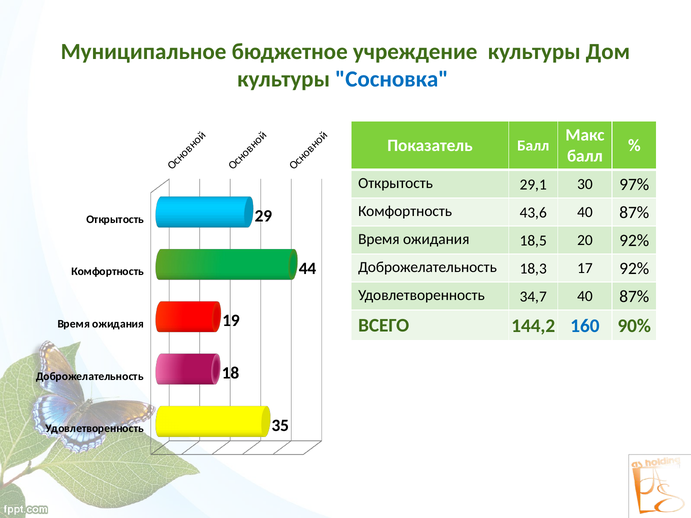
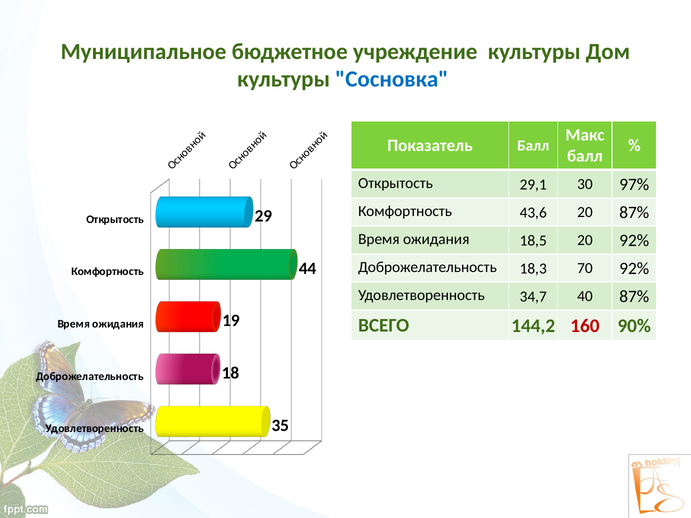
43,6 40: 40 -> 20
17: 17 -> 70
160 colour: blue -> red
